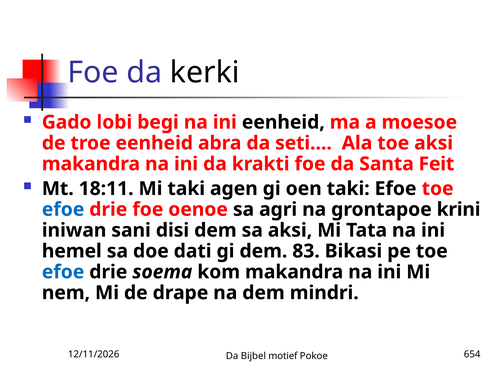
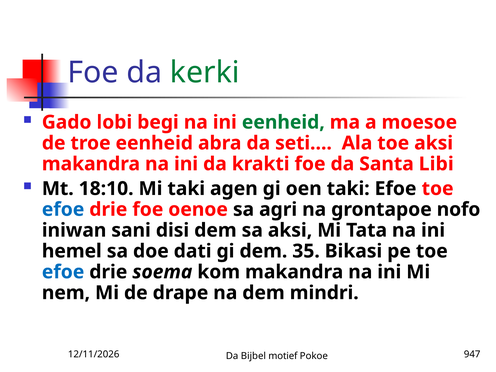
kerki colour: black -> green
eenheid at (283, 122) colour: black -> green
Feit: Feit -> Libi
18:11: 18:11 -> 18:10
krini: krini -> nofo
83: 83 -> 35
654: 654 -> 947
